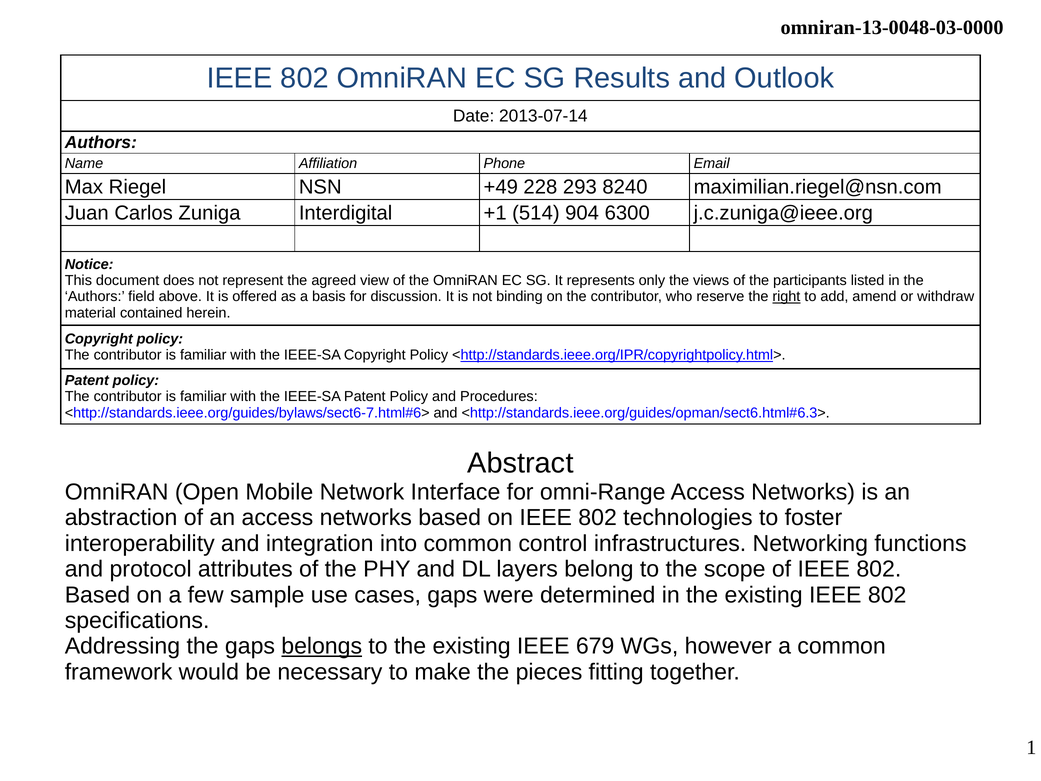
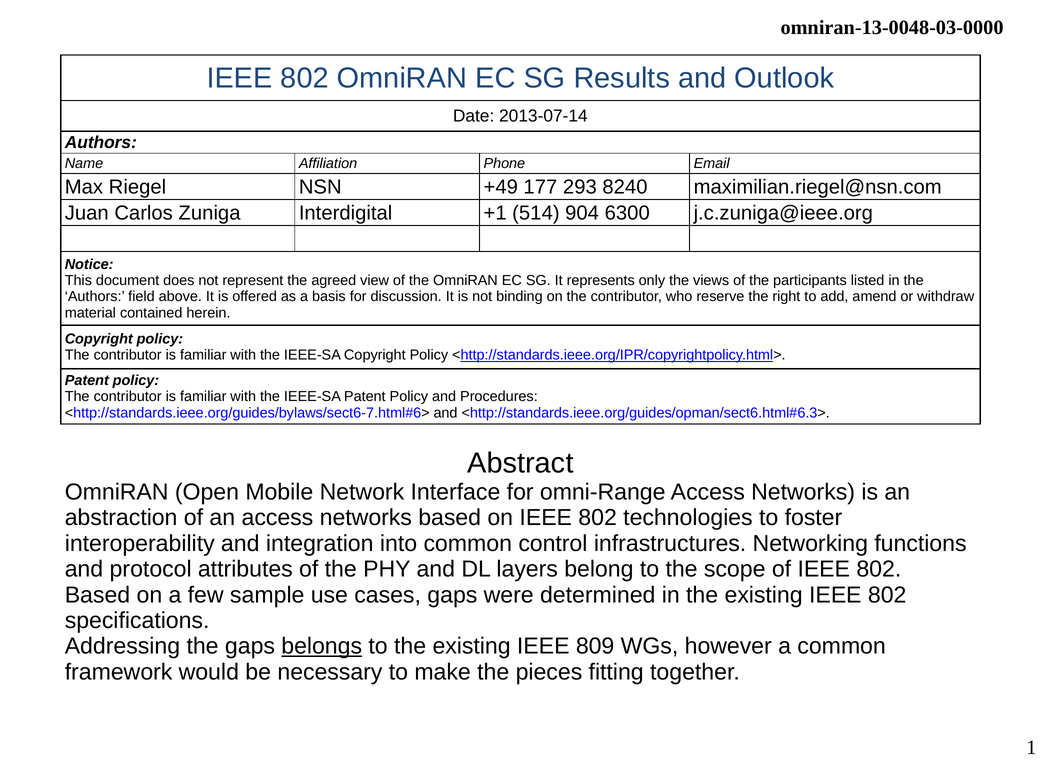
228: 228 -> 177
right underline: present -> none
679: 679 -> 809
